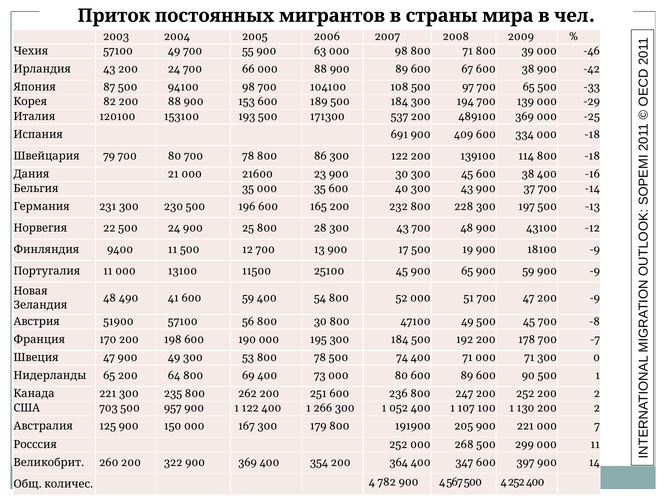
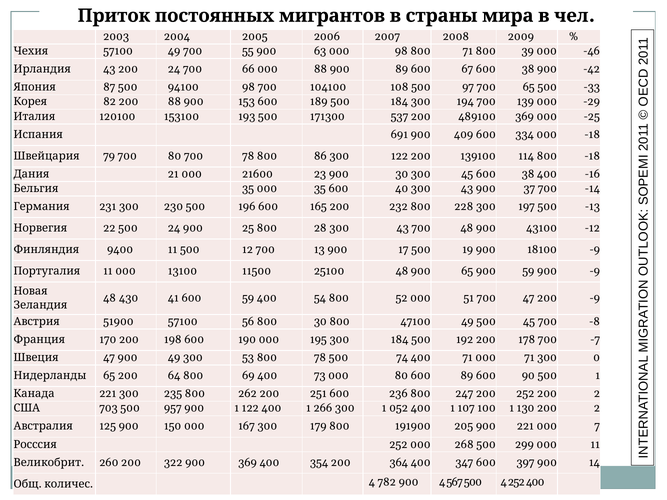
25100 45: 45 -> 48
490: 490 -> 430
